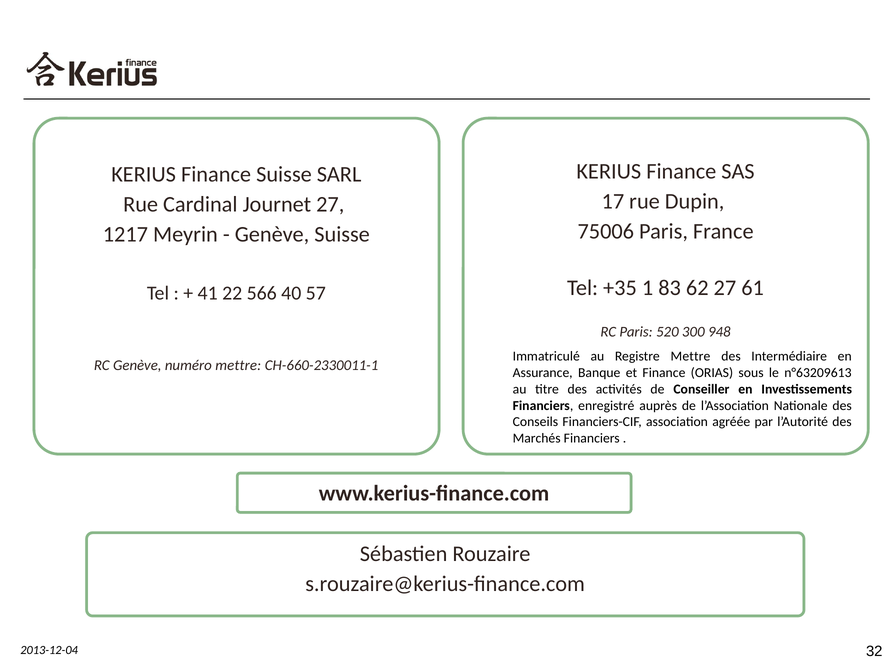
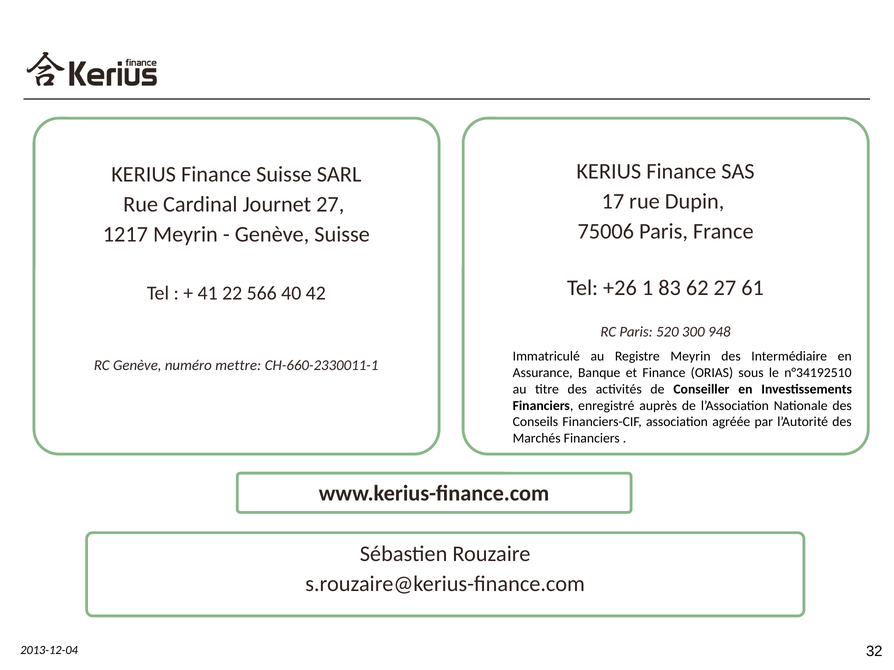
+35: +35 -> +26
57: 57 -> 42
Registre Mettre: Mettre -> Meyrin
n°63209613: n°63209613 -> n°34192510
